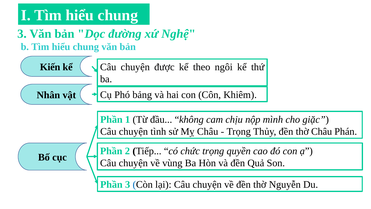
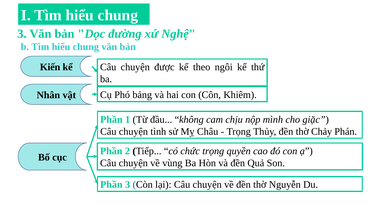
thờ Châu: Châu -> Chảy
